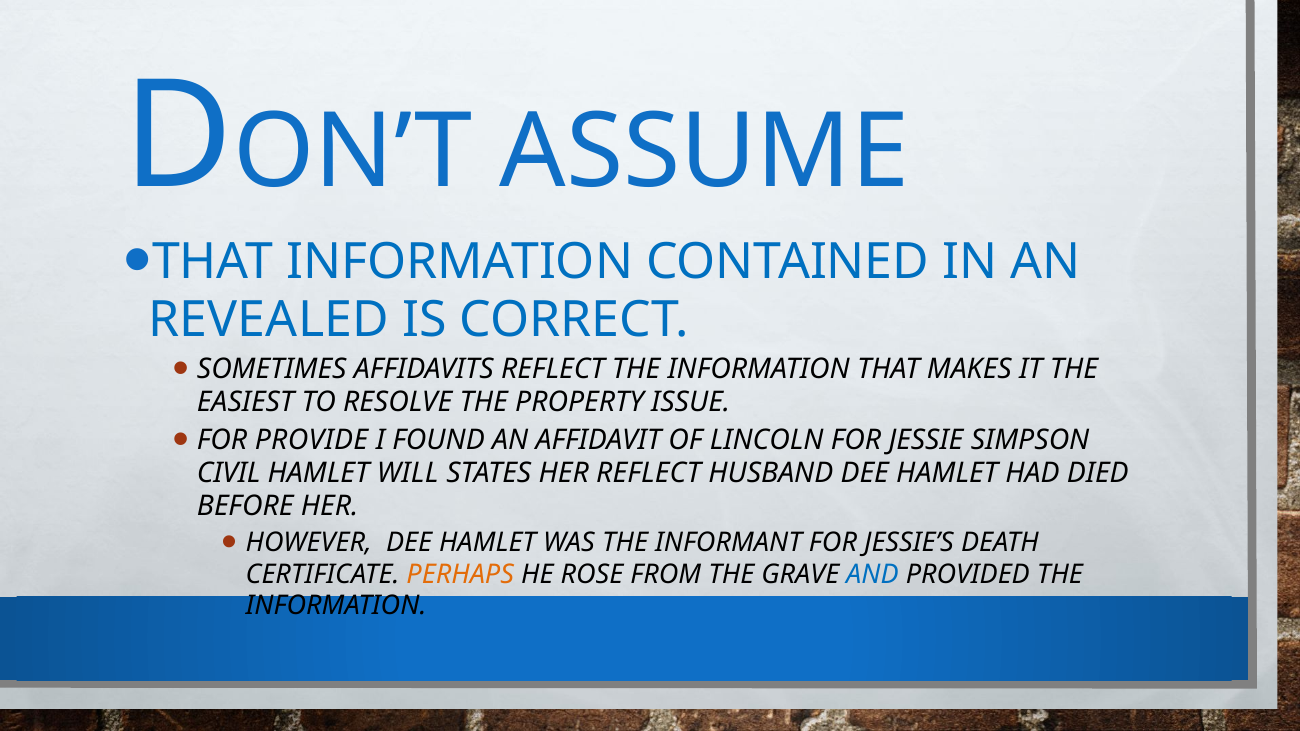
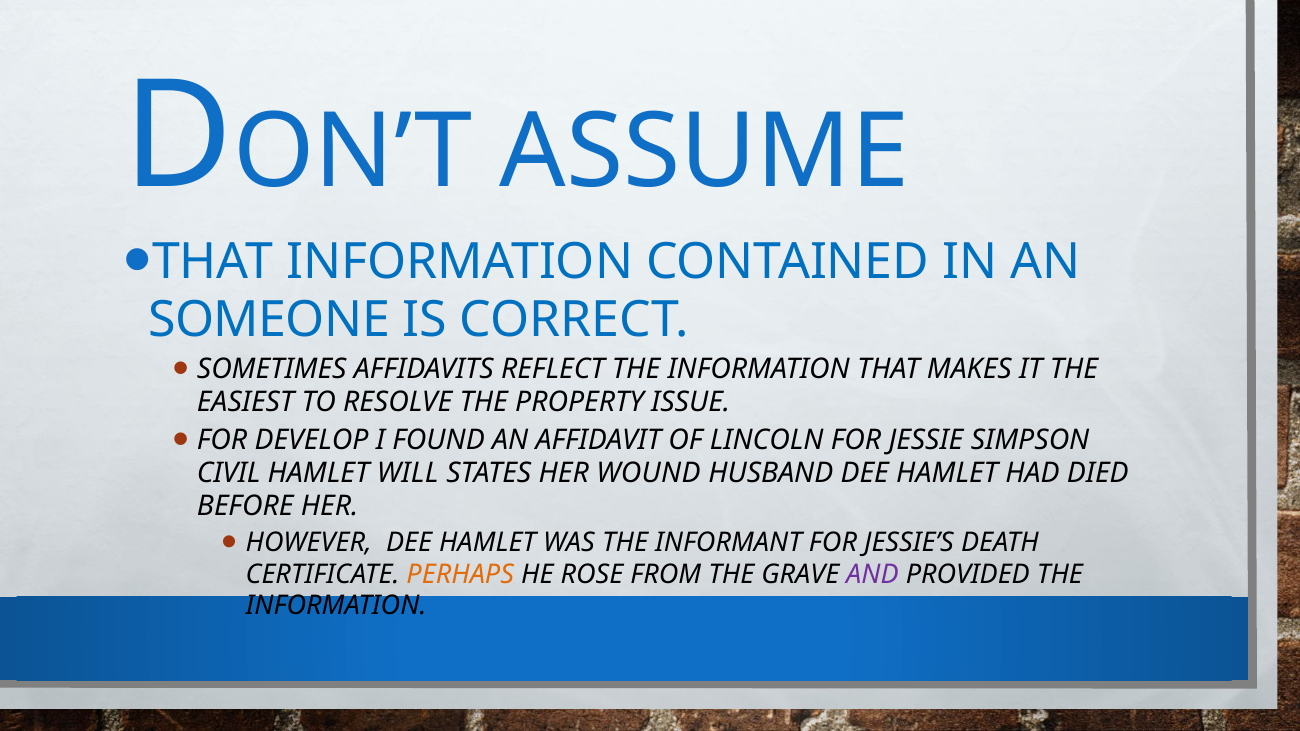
REVEALED: REVEALED -> SOMEONE
PROVIDE: PROVIDE -> DEVELOP
HER REFLECT: REFLECT -> WOUND
AND colour: blue -> purple
